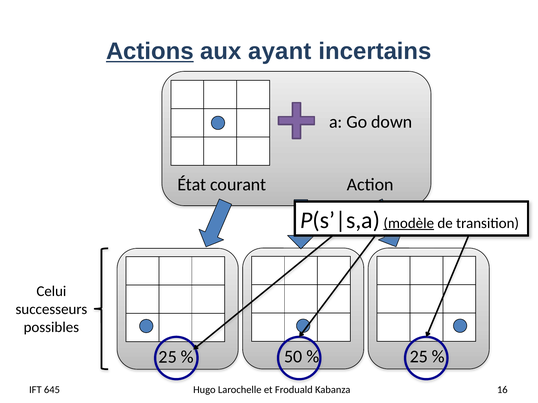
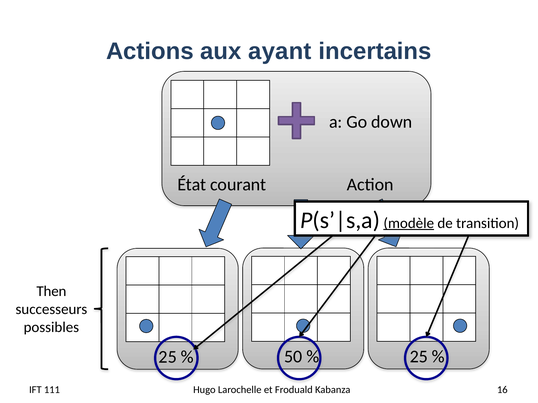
Actions underline: present -> none
Celui: Celui -> Then
645: 645 -> 111
